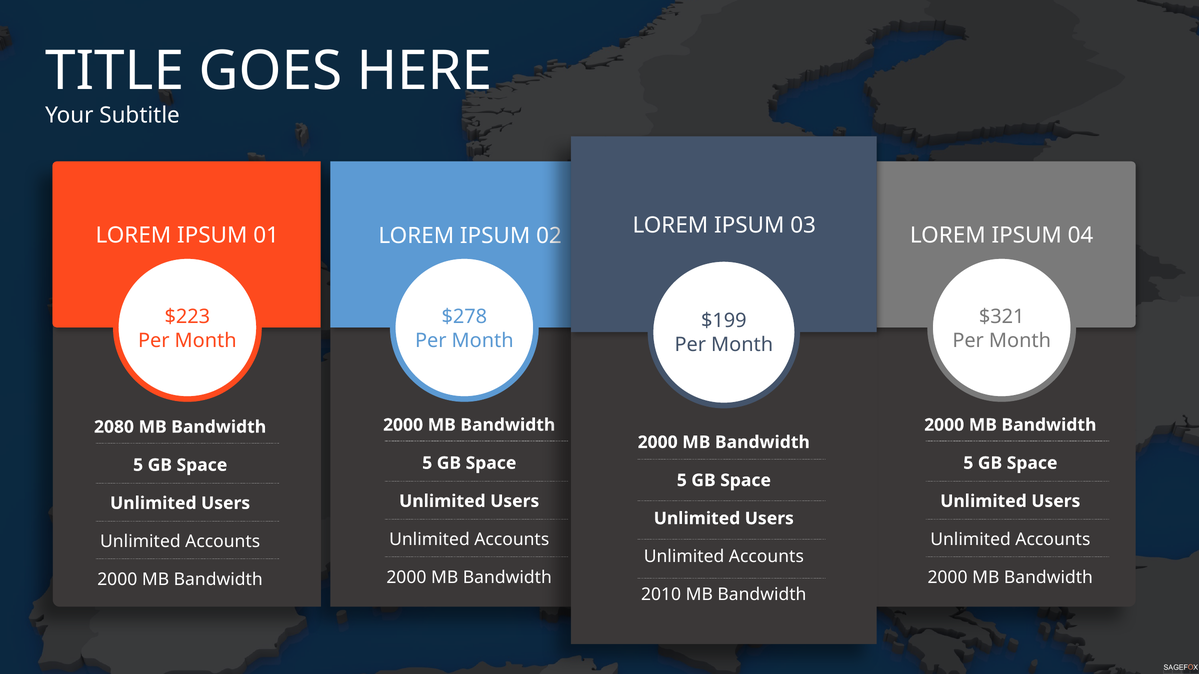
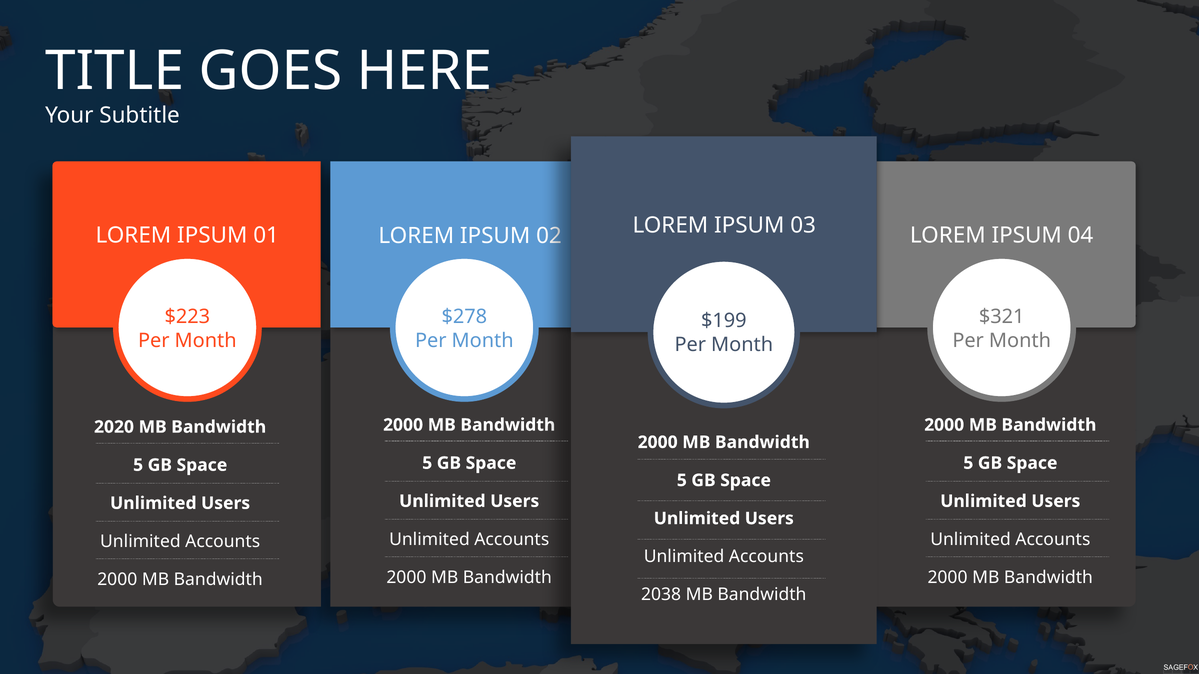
2080: 2080 -> 2020
2010: 2010 -> 2038
